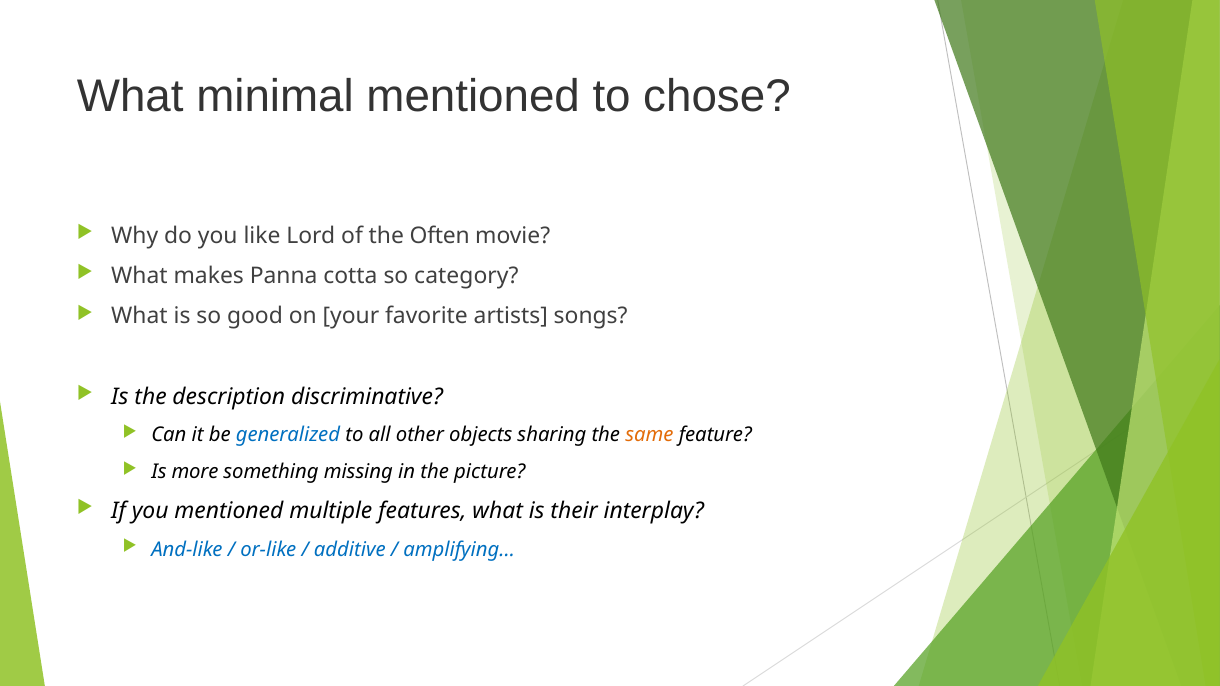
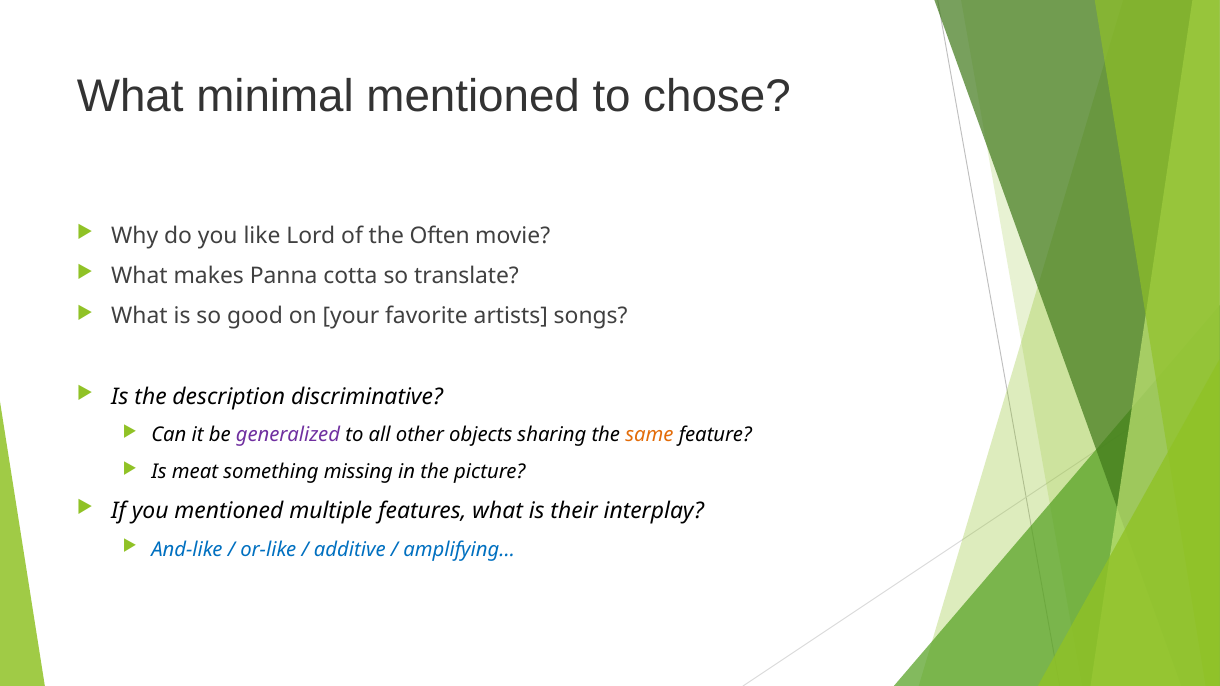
category: category -> translate
generalized colour: blue -> purple
more: more -> meat
